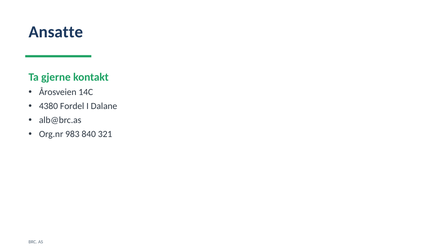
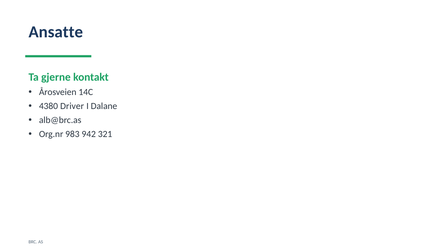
Fordel: Fordel -> Driver
840: 840 -> 942
